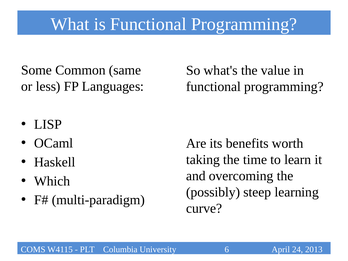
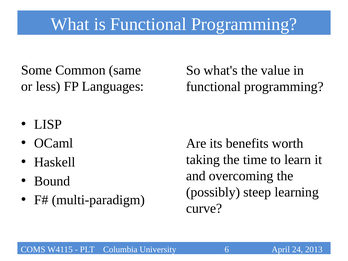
Which: Which -> Bound
